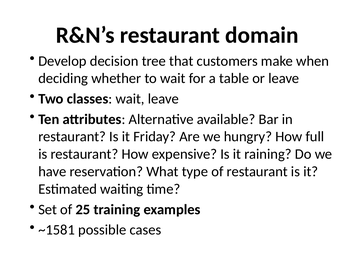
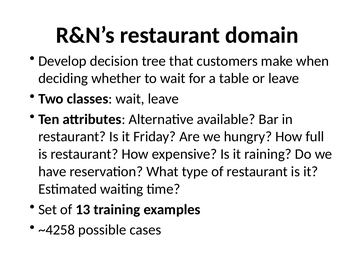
25: 25 -> 13
~1581: ~1581 -> ~4258
